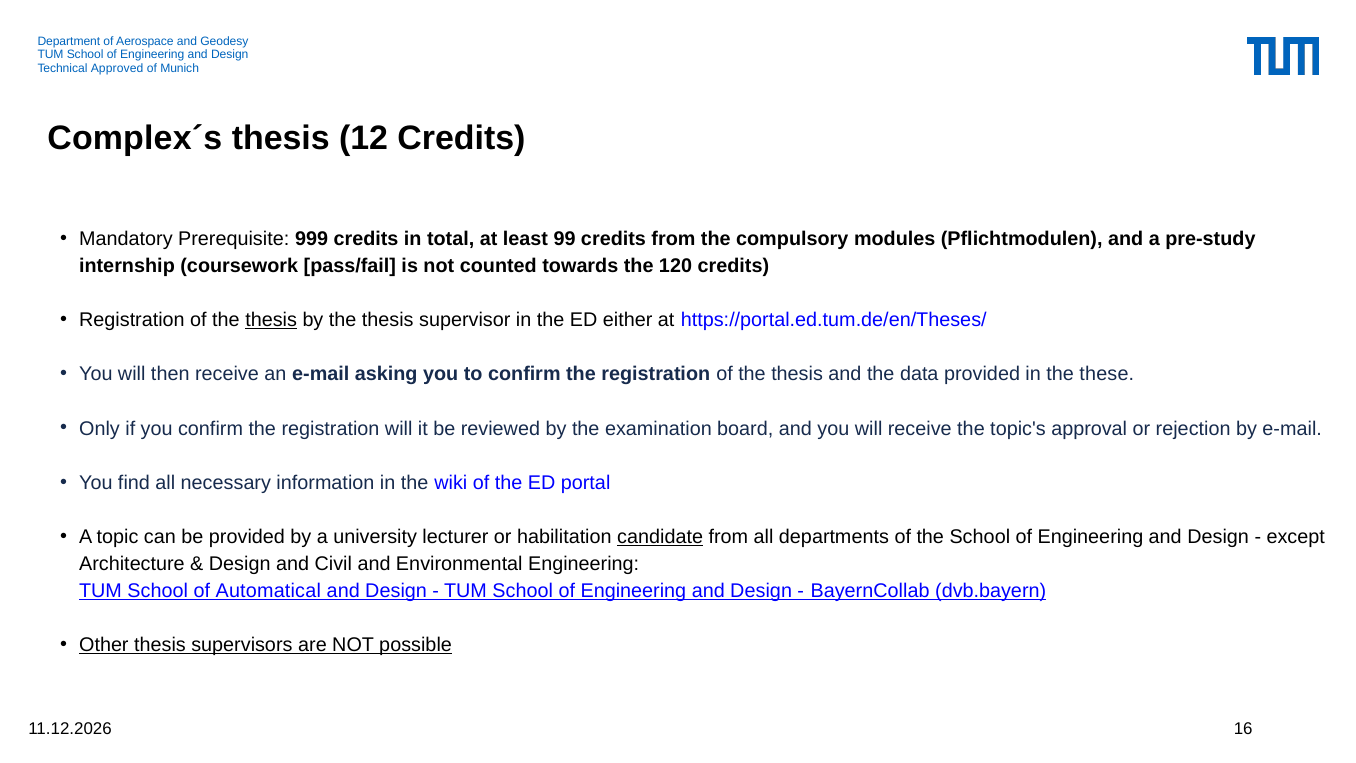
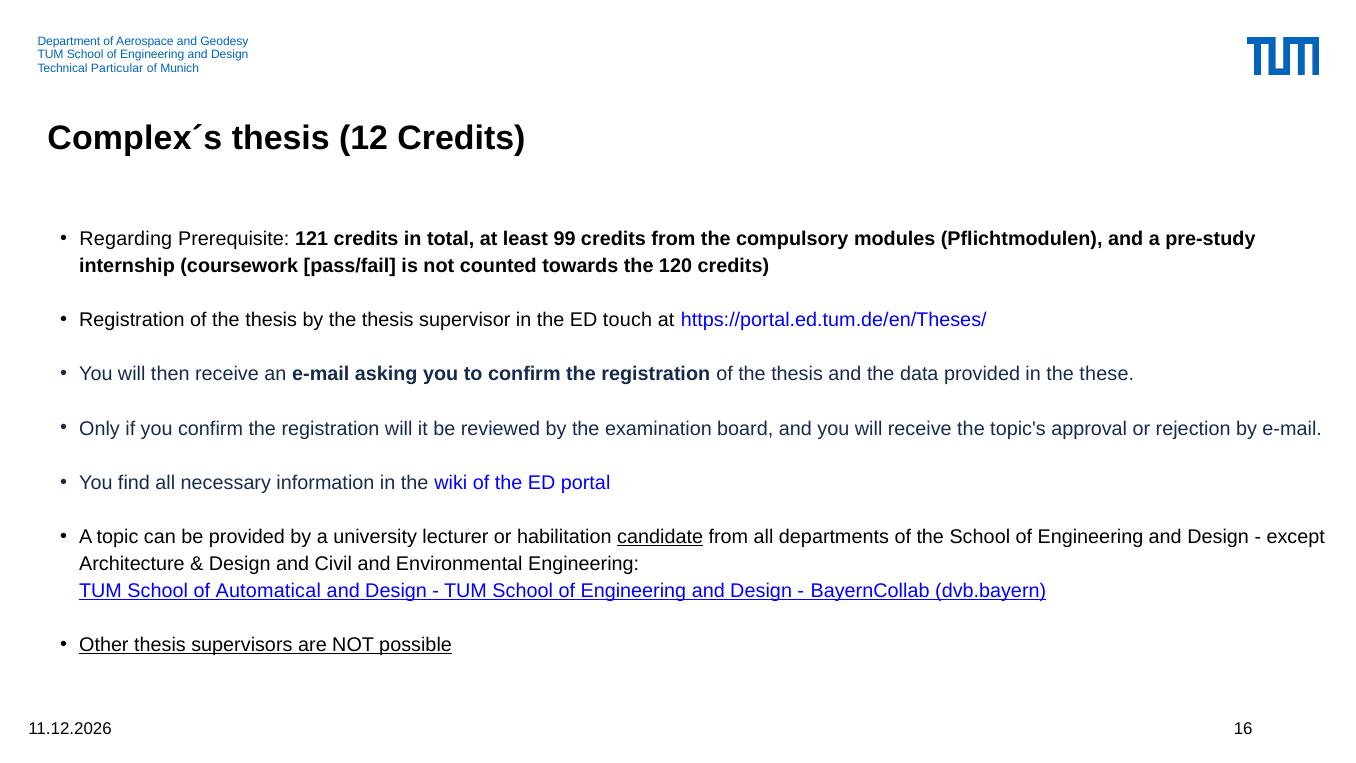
Approved: Approved -> Particular
Mandatory: Mandatory -> Regarding
999: 999 -> 121
thesis at (271, 320) underline: present -> none
either: either -> touch
